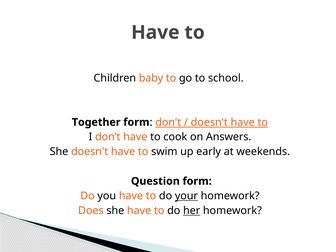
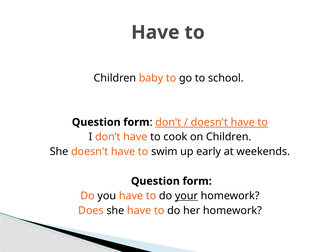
Together at (96, 122): Together -> Question
on Answers: Answers -> Children
her underline: present -> none
